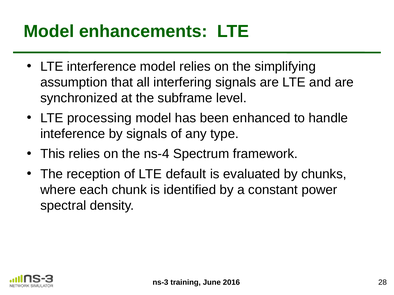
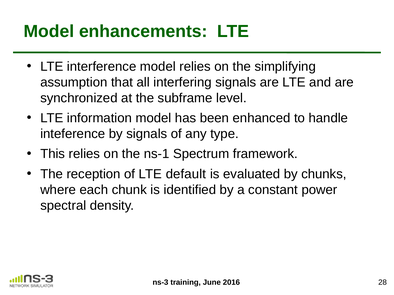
processing: processing -> information
ns-4: ns-4 -> ns-1
